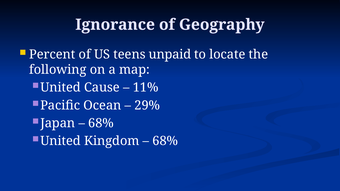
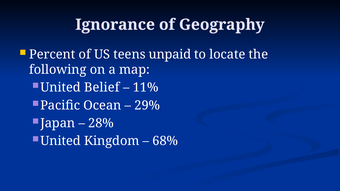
Cause: Cause -> Belief
68% at (101, 123): 68% -> 28%
